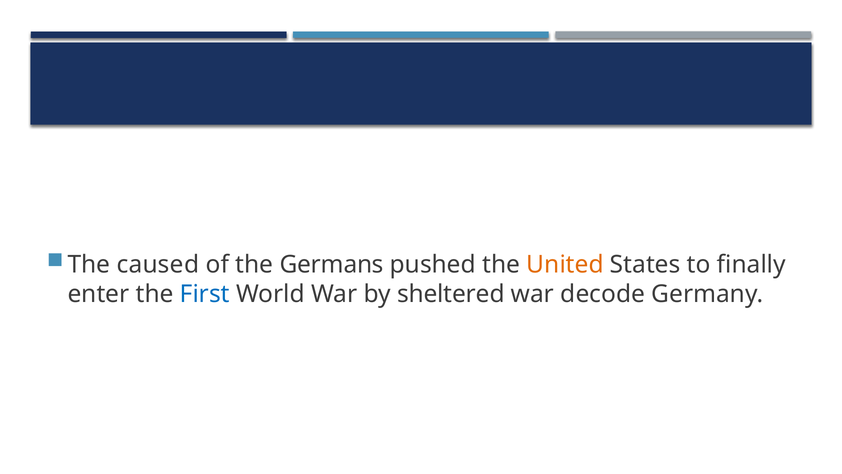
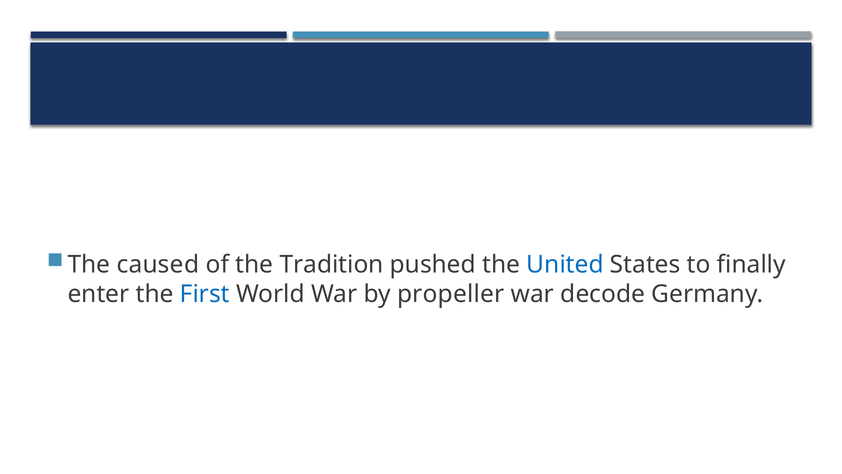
Germans: Germans -> Tradition
United colour: orange -> blue
sheltered: sheltered -> propeller
